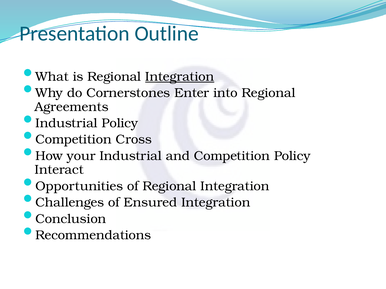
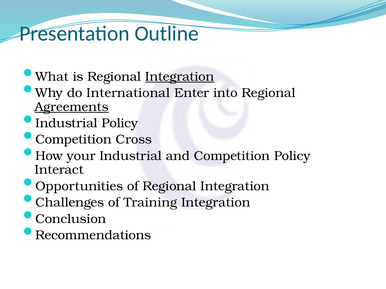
Cornerstones: Cornerstones -> International
Agreements underline: none -> present
Ensured: Ensured -> Training
